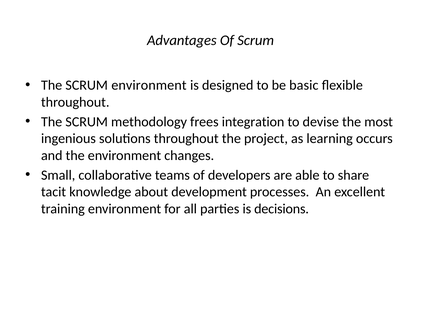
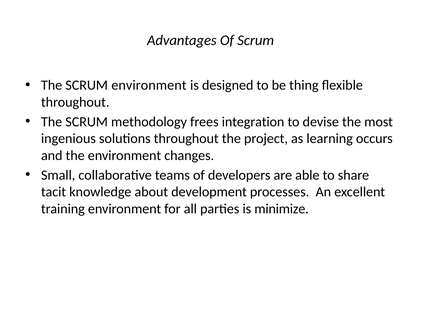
basic: basic -> thing
decisions: decisions -> minimize
